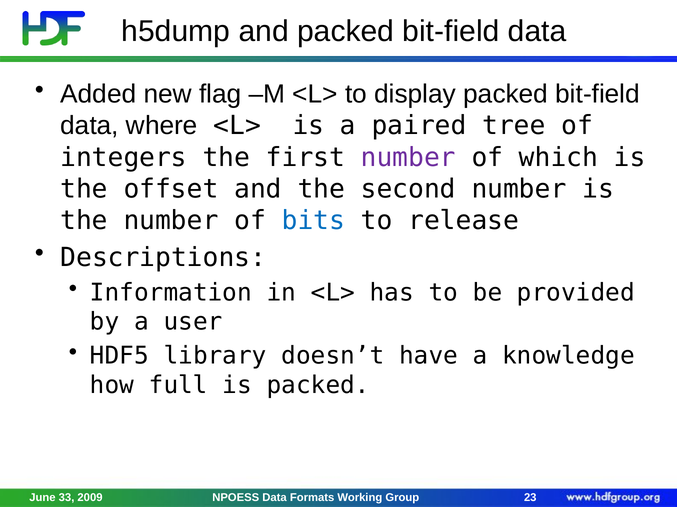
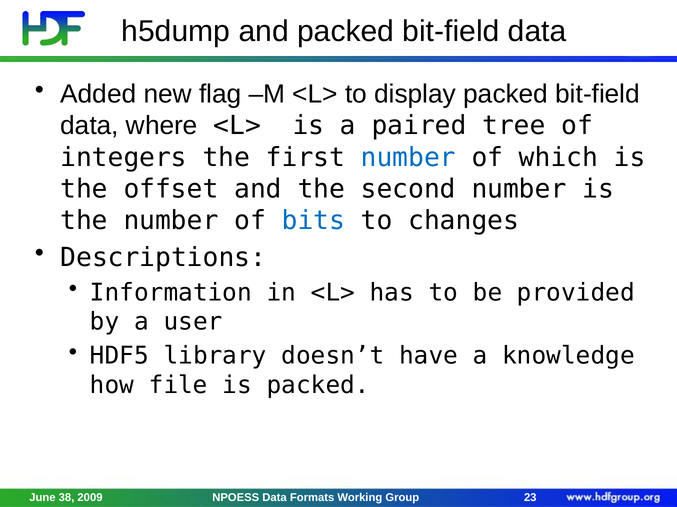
number at (408, 158) colour: purple -> blue
release: release -> changes
full: full -> file
33: 33 -> 38
